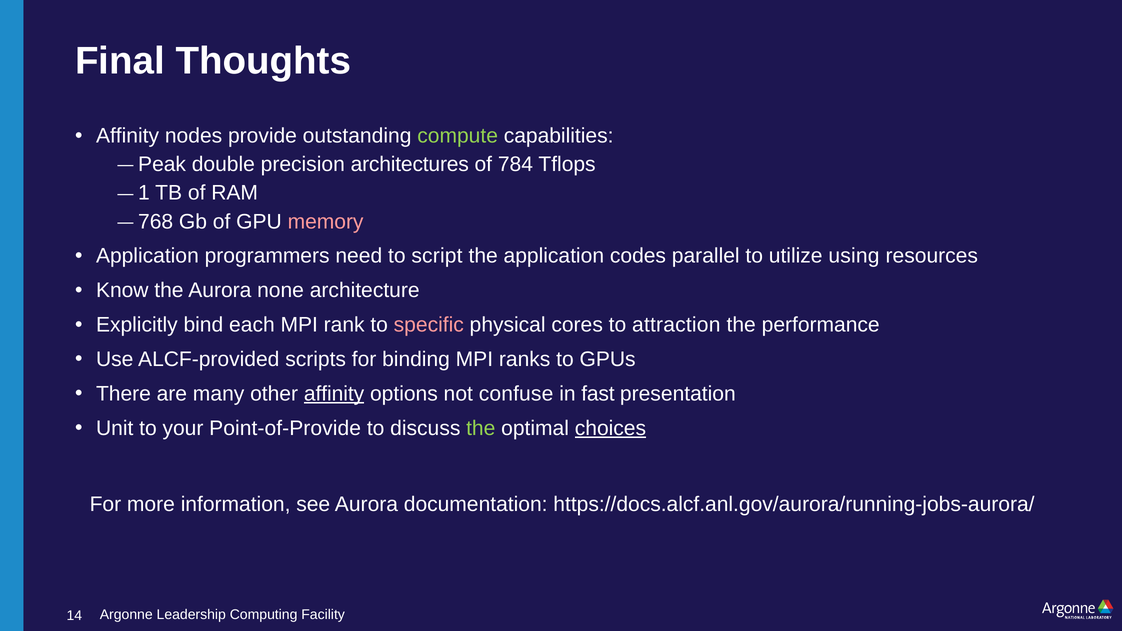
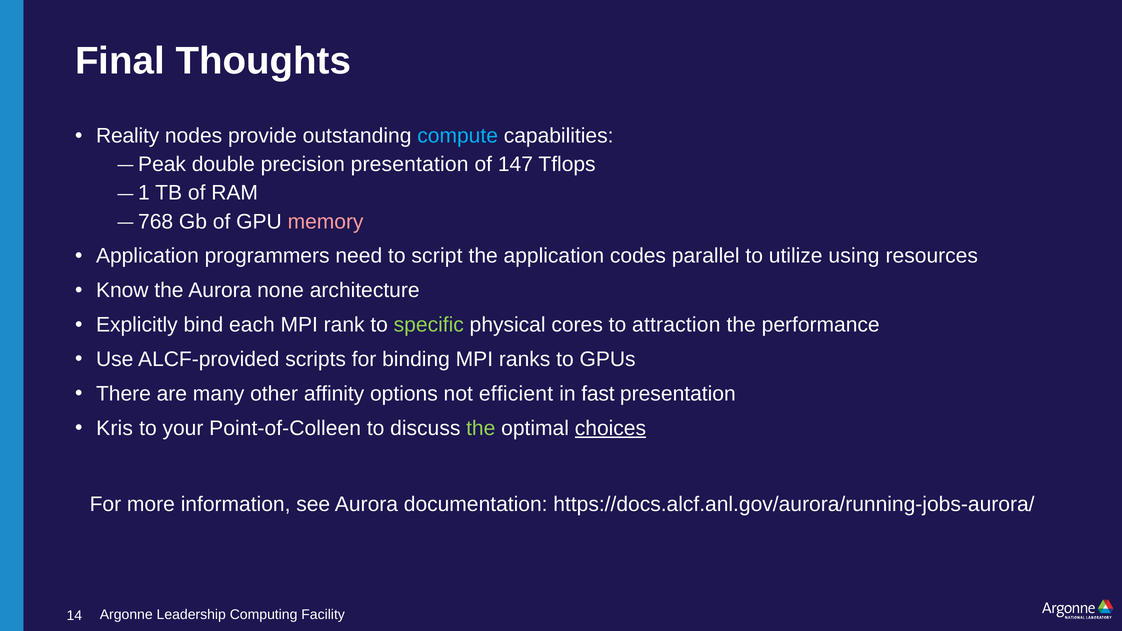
Affinity at (128, 136): Affinity -> Reality
compute colour: light green -> light blue
precision architectures: architectures -> presentation
784: 784 -> 147
specific colour: pink -> light green
affinity at (334, 394) underline: present -> none
confuse: confuse -> efficient
Unit: Unit -> Kris
Point-of-Provide: Point-of-Provide -> Point-of-Colleen
